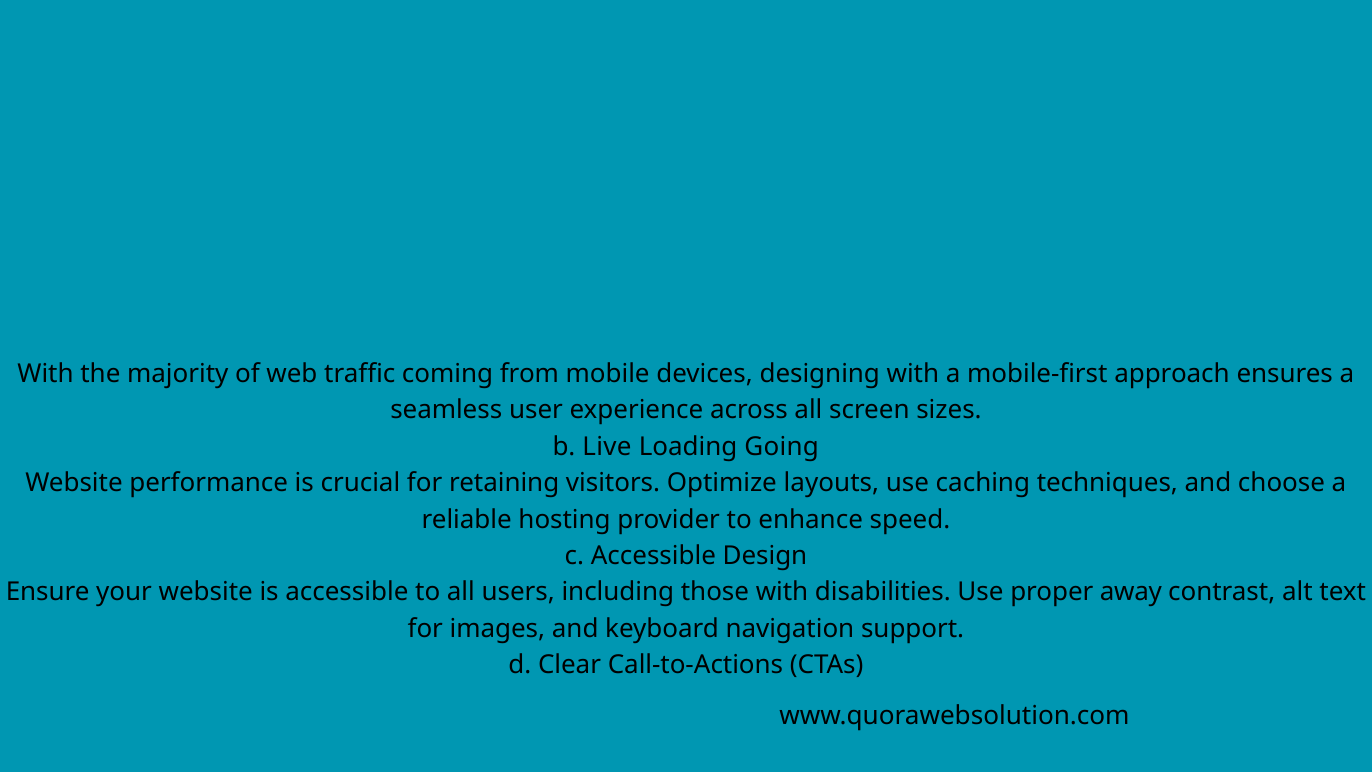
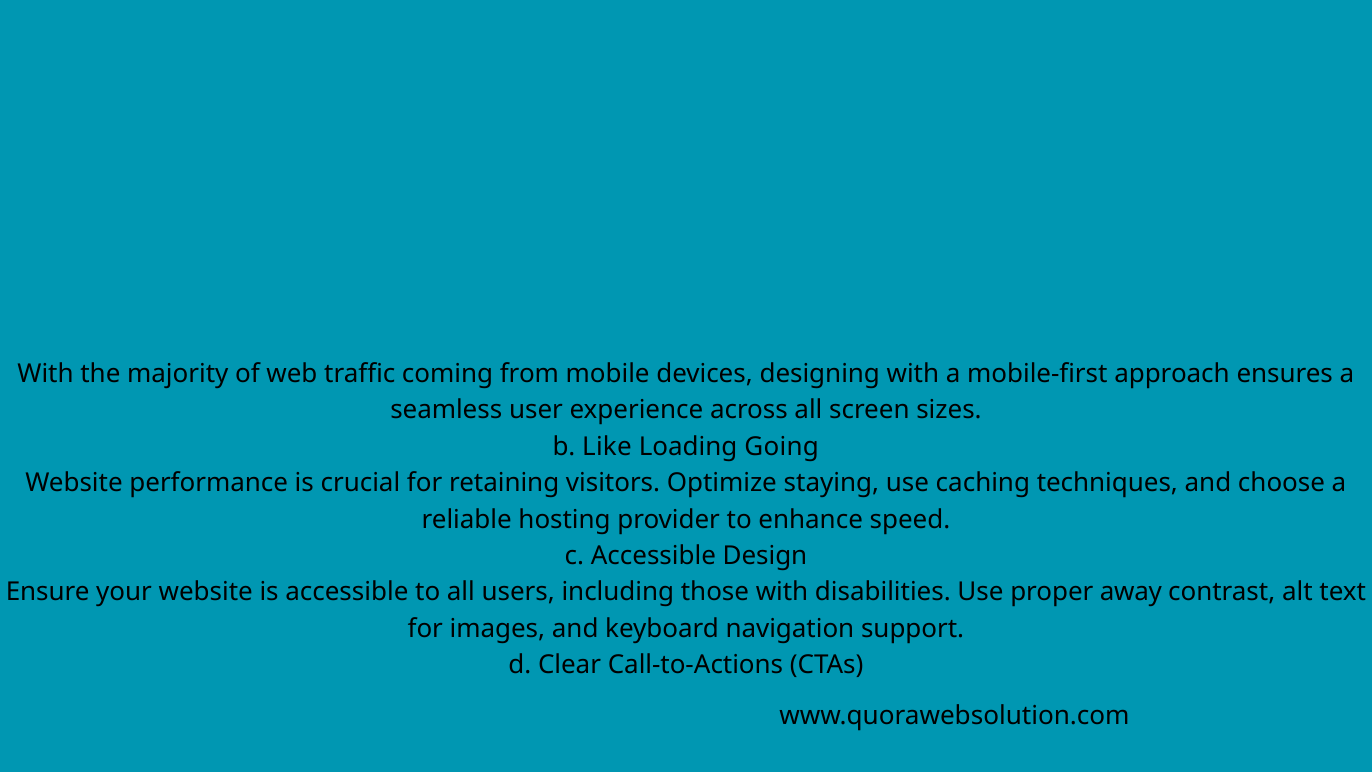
Live: Live -> Like
layouts: layouts -> staying
